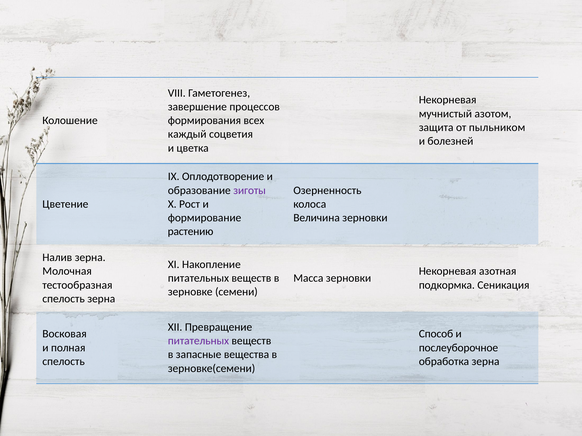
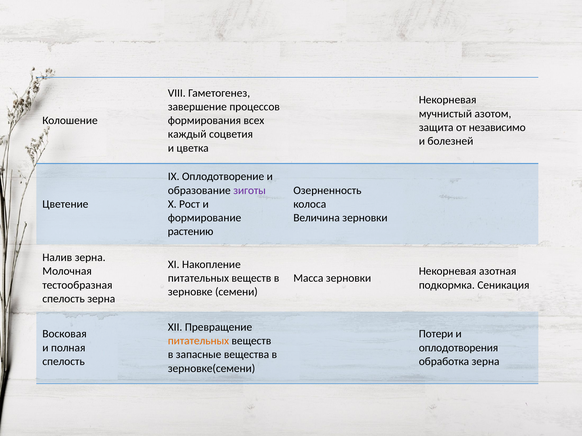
пыльником: пыльником -> независимо
Способ: Способ -> Потери
питательных at (198, 341) colour: purple -> orange
послеуборочное: послеуборочное -> оплодотворения
